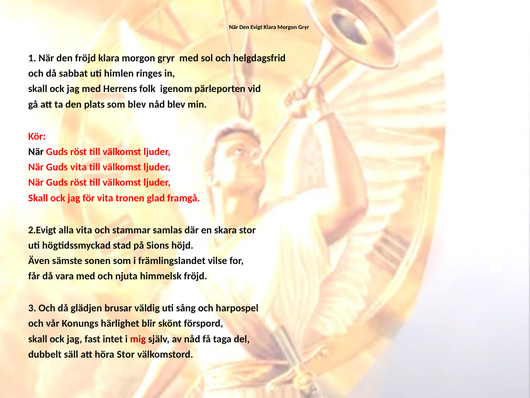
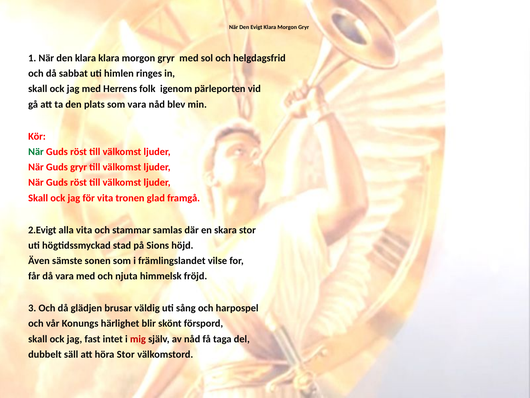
den fröjd: fröjd -> klara
som blev: blev -> vara
När at (36, 152) colour: black -> green
Guds vita: vita -> gryr
